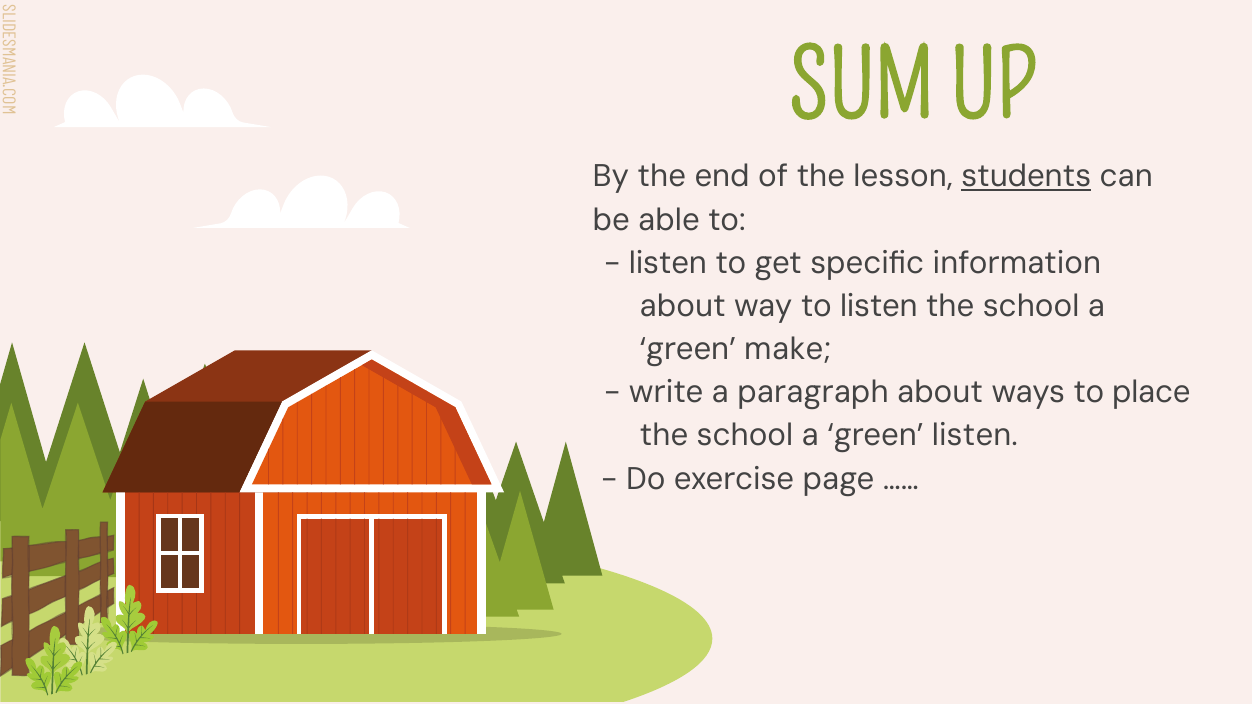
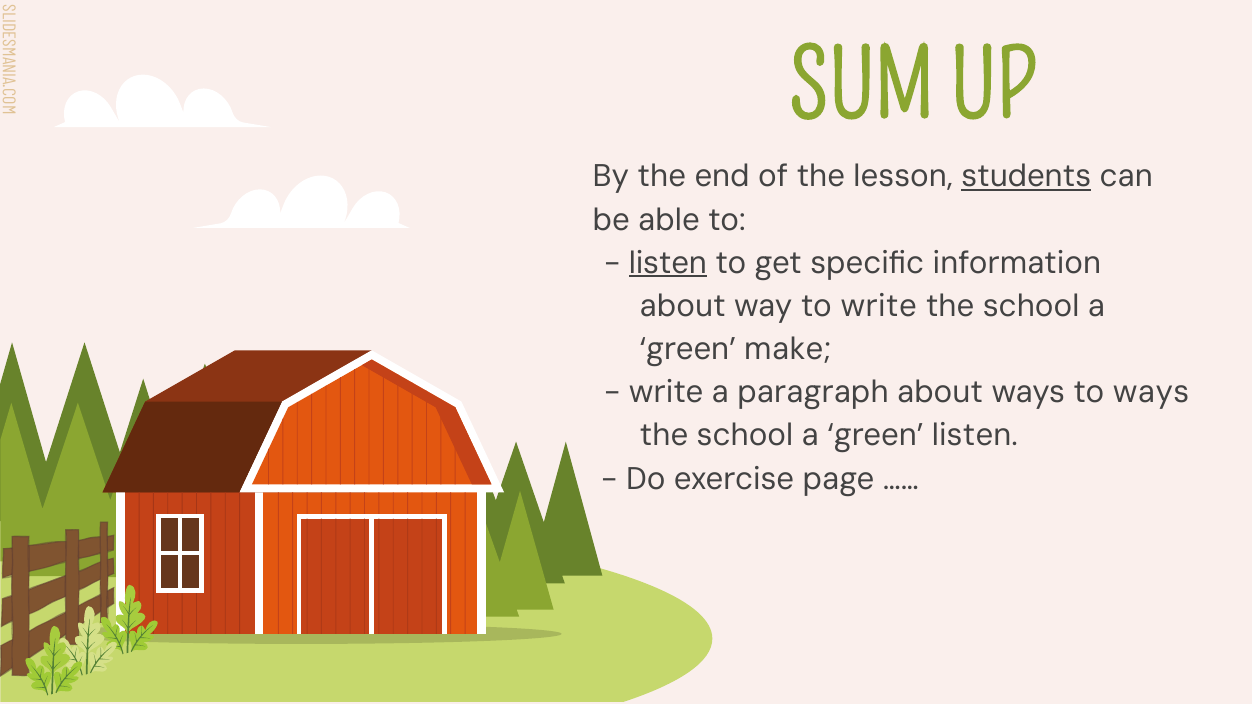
listen at (668, 263) underline: none -> present
to listen: listen -> write
to place: place -> ways
